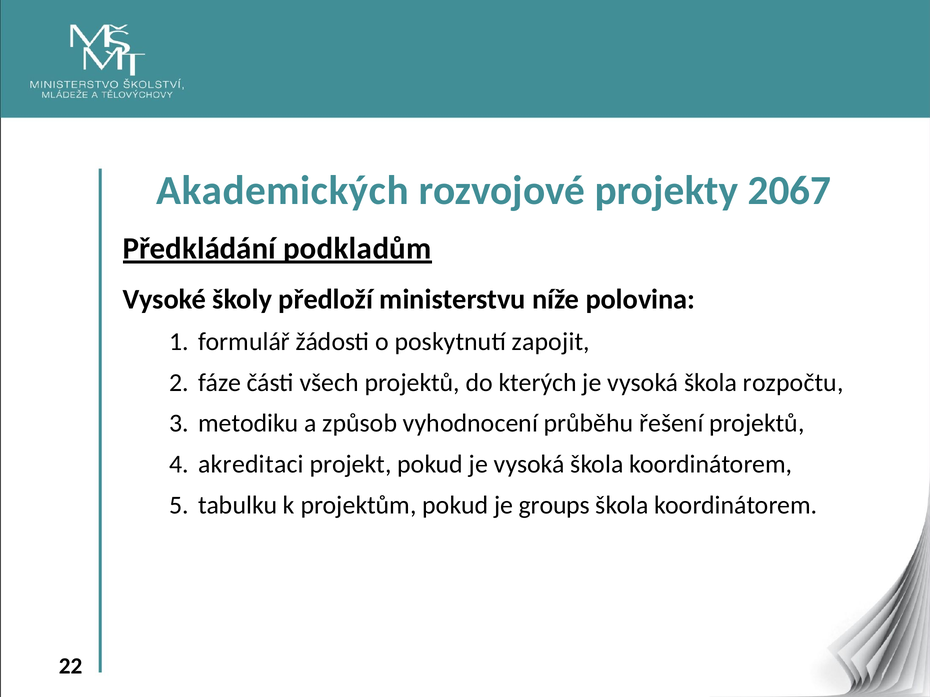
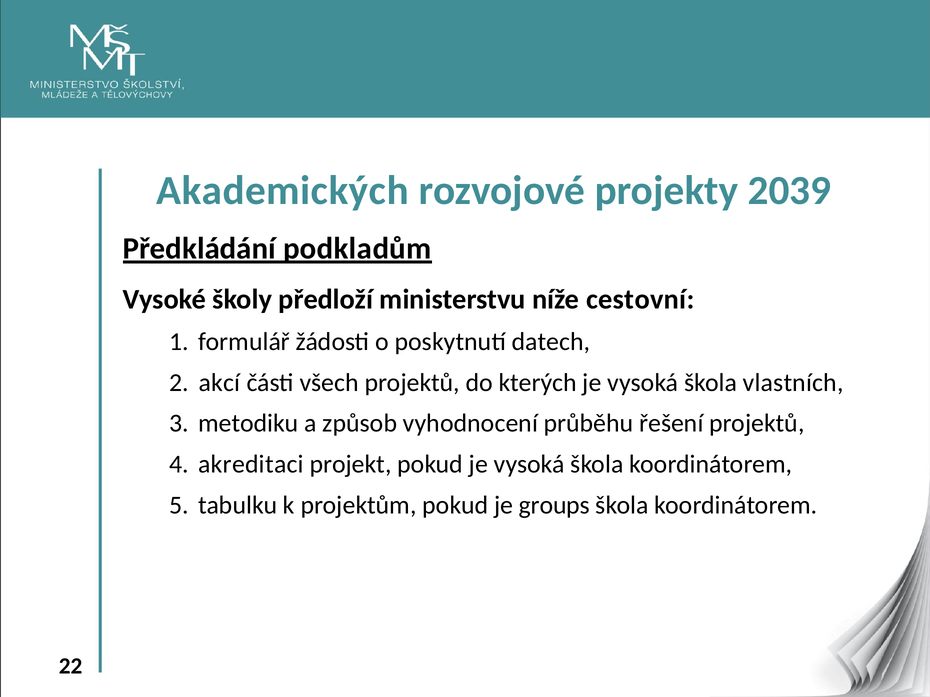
2067: 2067 -> 2039
polovina: polovina -> cestovní
zapojit: zapojit -> datech
fáze: fáze -> akcí
rozpočtu: rozpočtu -> vlastních
